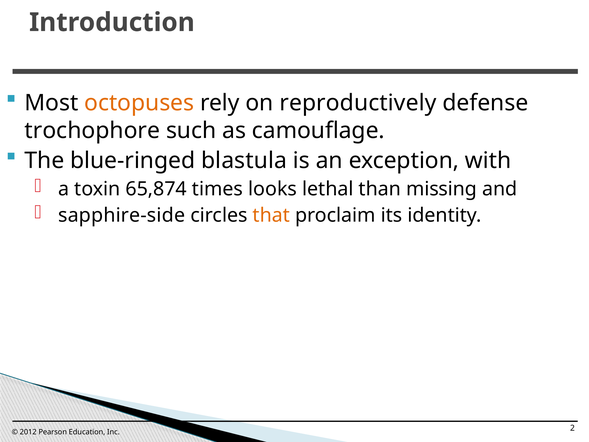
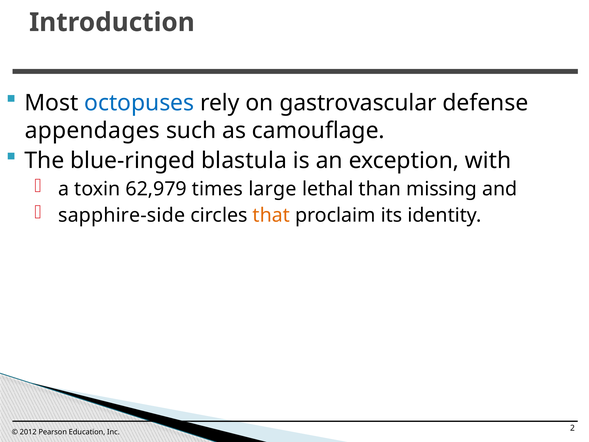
octopuses colour: orange -> blue
reproductively: reproductively -> gastrovascular
trochophore: trochophore -> appendages
65,874: 65,874 -> 62,979
looks: looks -> large
